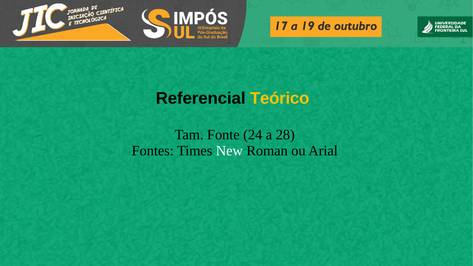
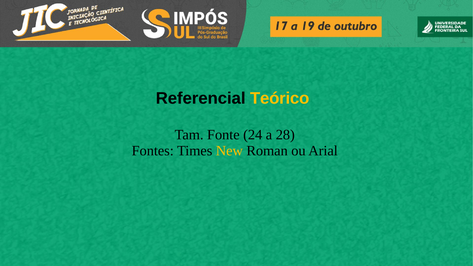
New colour: white -> yellow
